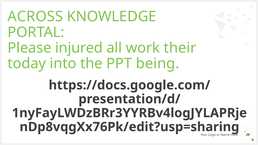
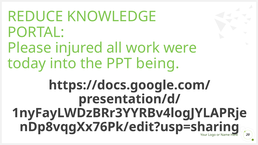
ACROSS: ACROSS -> REDUCE
their: their -> were
